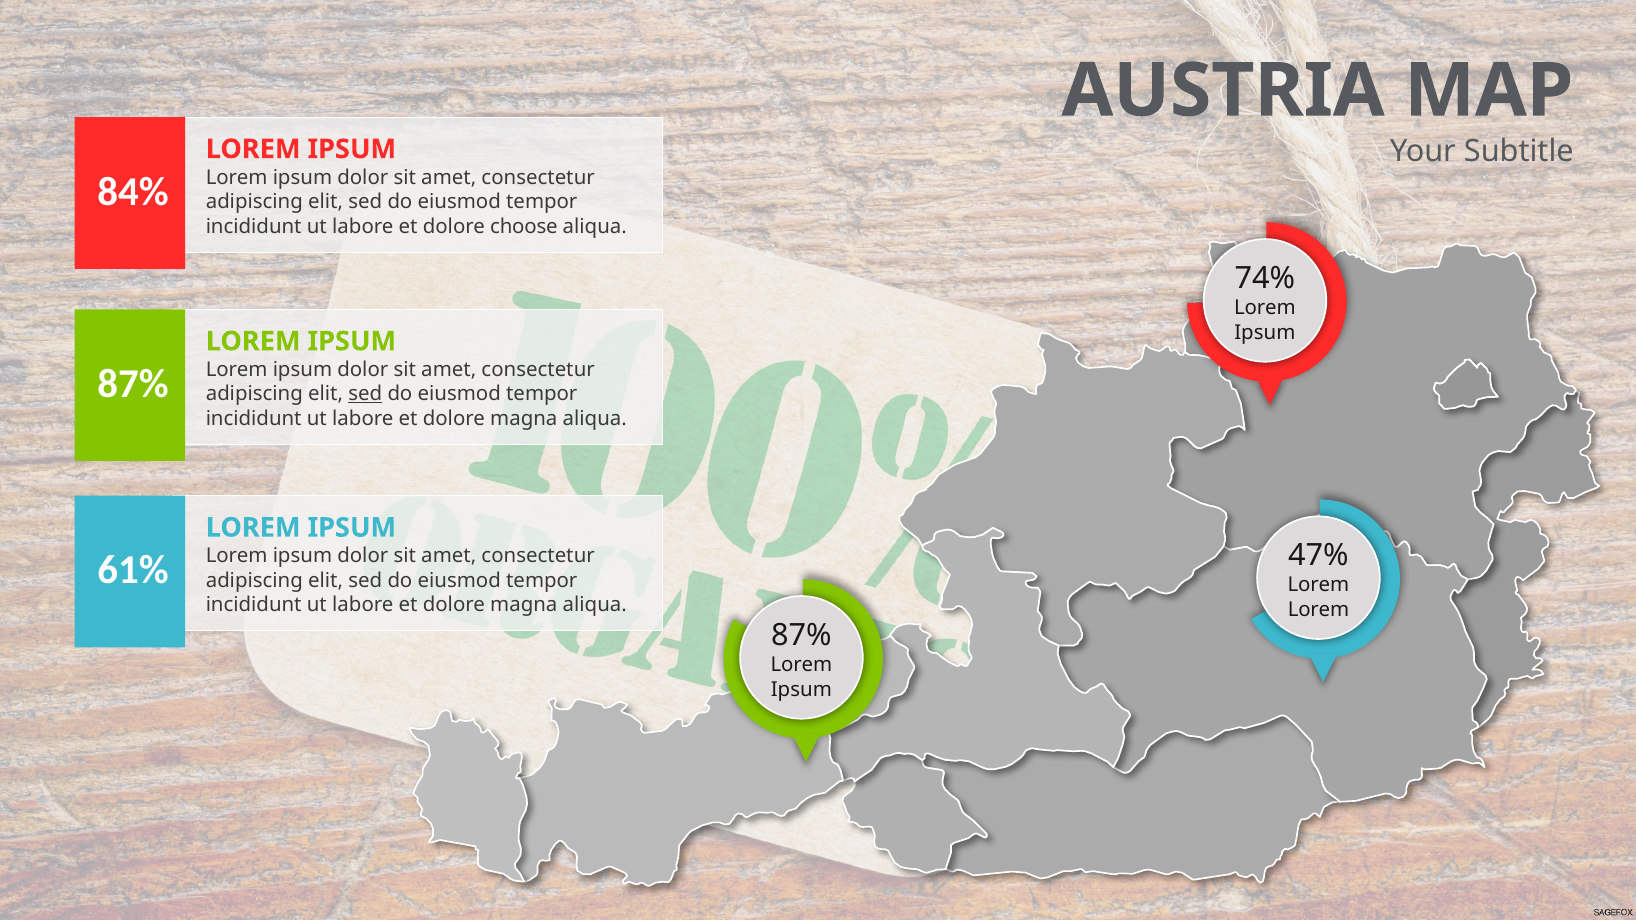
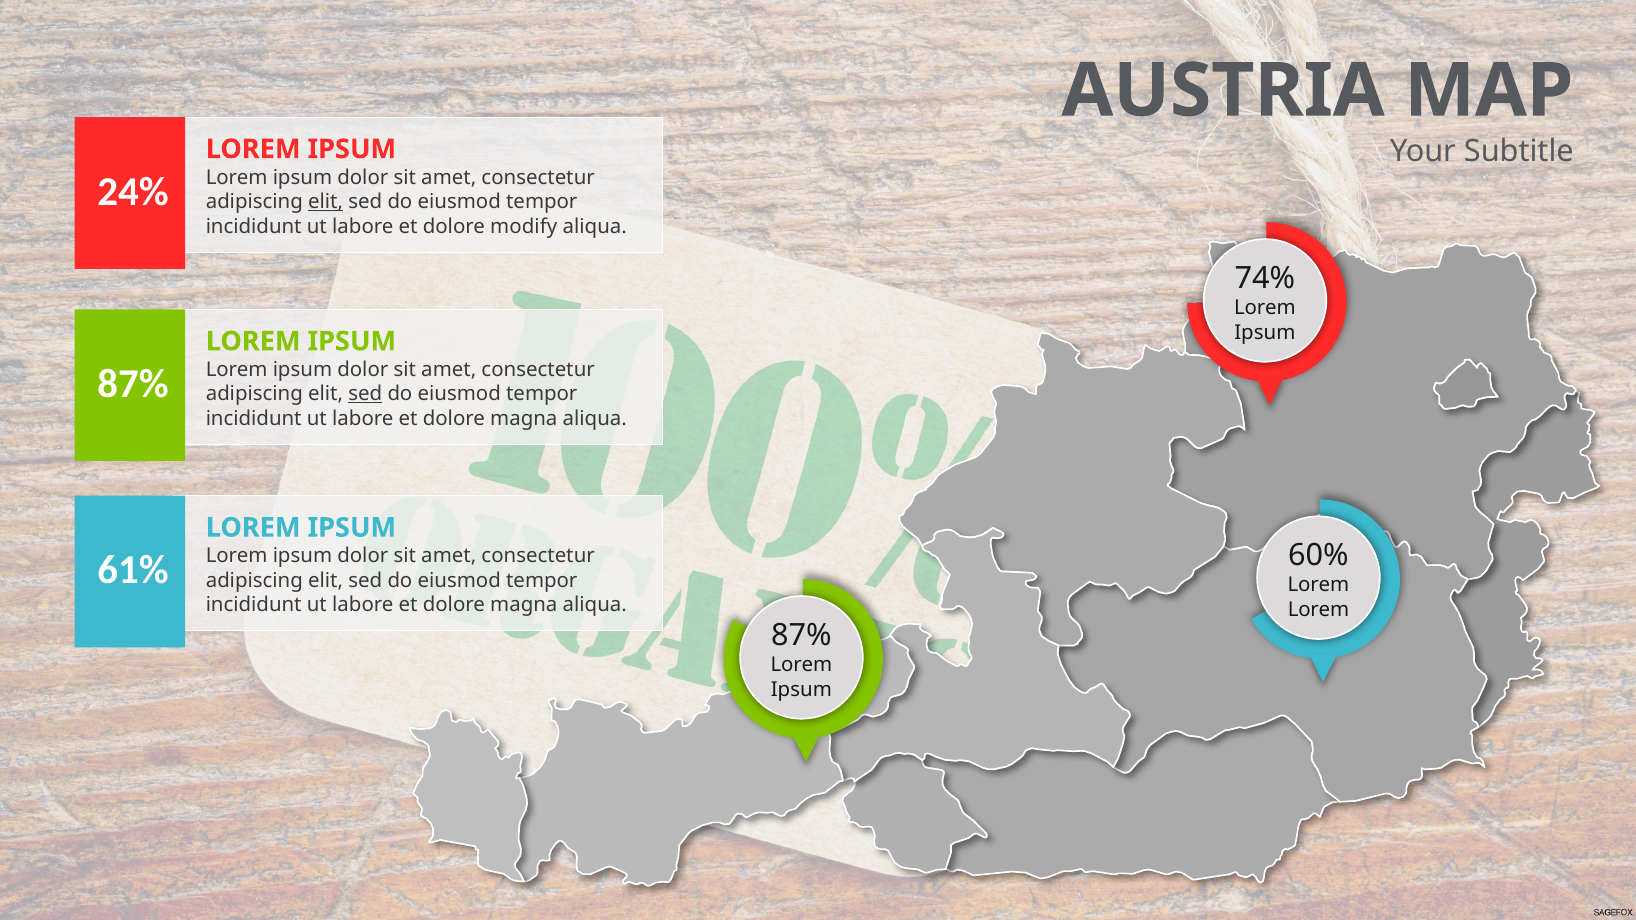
84%: 84% -> 24%
elit at (326, 202) underline: none -> present
choose: choose -> modify
47%: 47% -> 60%
